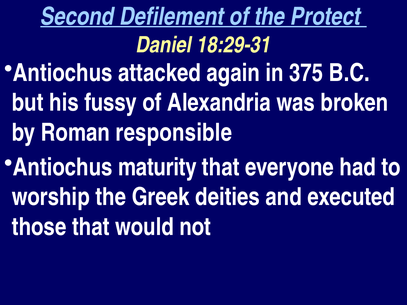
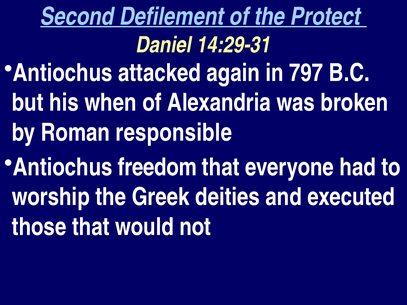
18:29-31: 18:29-31 -> 14:29-31
375: 375 -> 797
fussy: fussy -> when
maturity: maturity -> freedom
